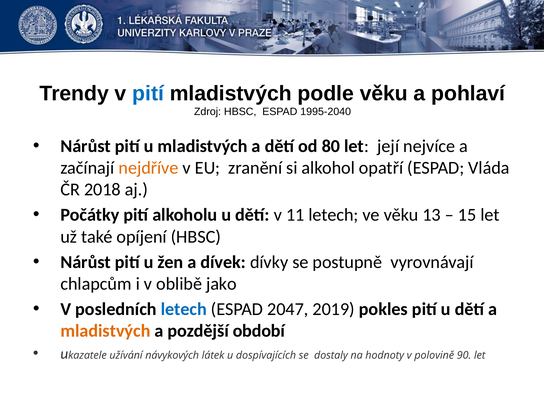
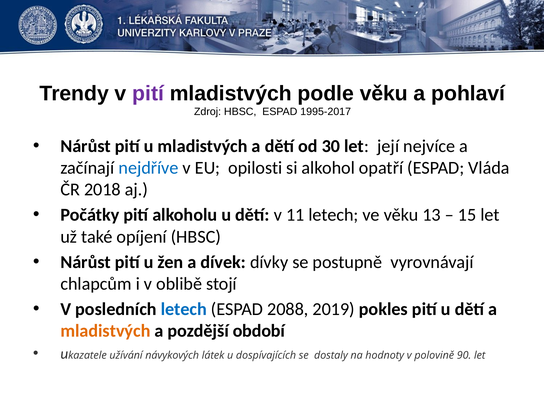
pití at (148, 93) colour: blue -> purple
1995-2040: 1995-2040 -> 1995-2017
80: 80 -> 30
nejdříve colour: orange -> blue
zranění: zranění -> opilosti
jako: jako -> stojí
2047: 2047 -> 2088
